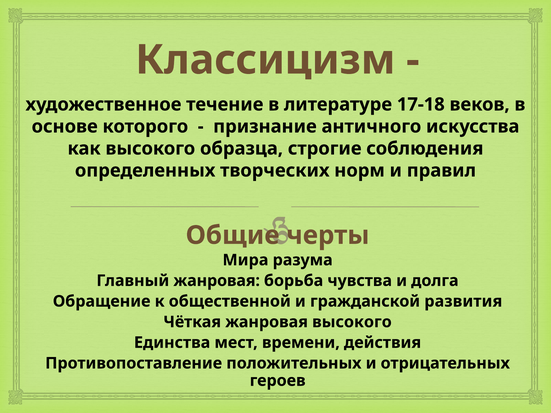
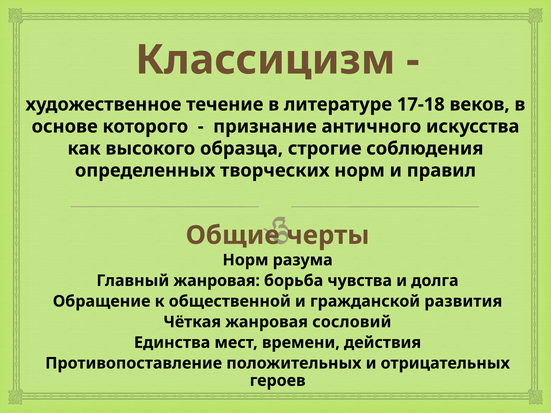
Мира at (245, 260): Мира -> Норм
жанровая высокого: высокого -> сословий
